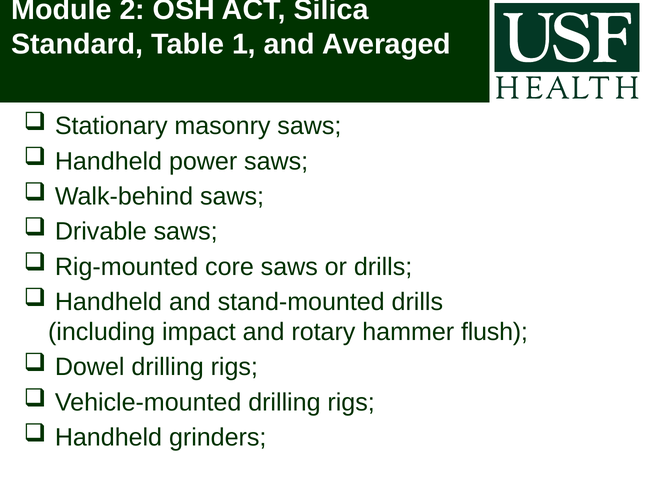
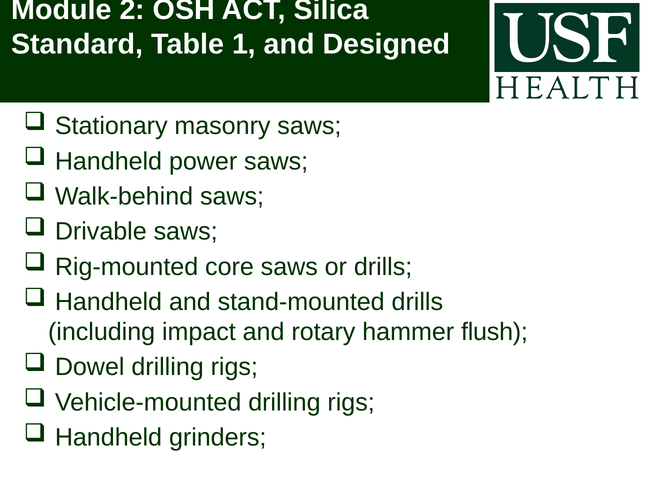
Averaged: Averaged -> Designed
